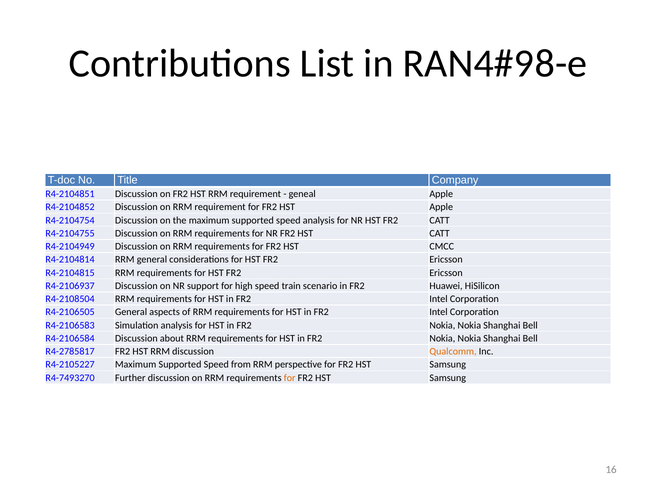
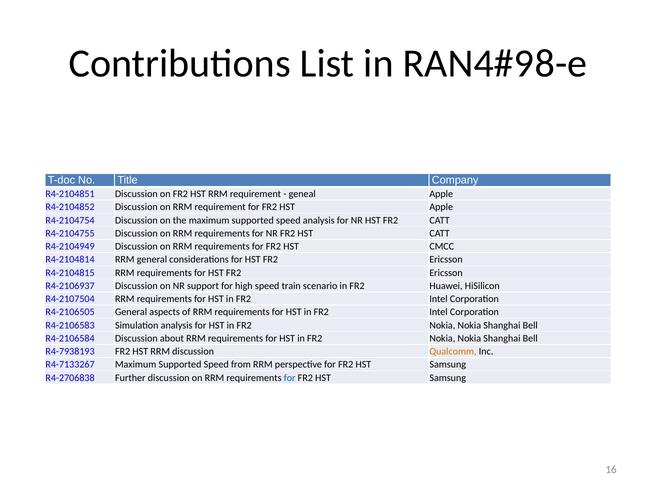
R4-2108504: R4-2108504 -> R4-2107504
R4-2785817: R4-2785817 -> R4-7938193
R4-2105227: R4-2105227 -> R4-7133267
R4-7493270: R4-7493270 -> R4-2706838
for at (290, 378) colour: orange -> blue
